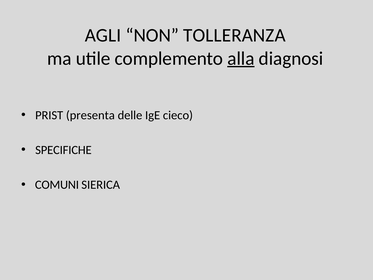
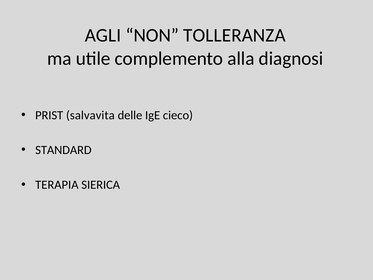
alla underline: present -> none
presenta: presenta -> salvavita
SPECIFICHE: SPECIFICHE -> STANDARD
COMUNI: COMUNI -> TERAPIA
